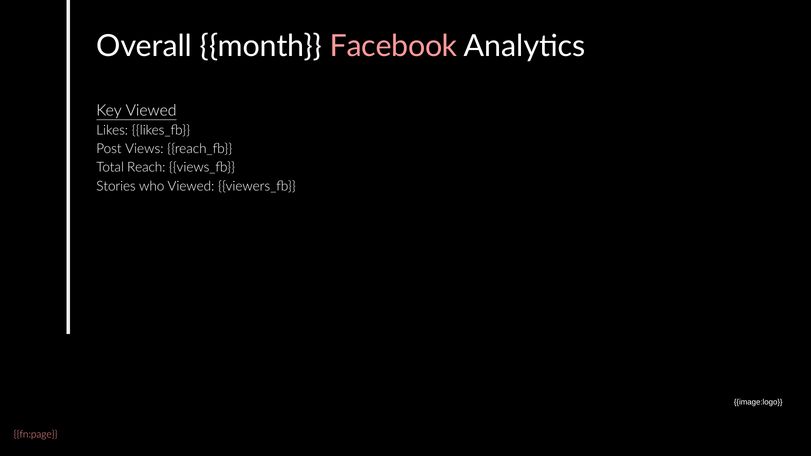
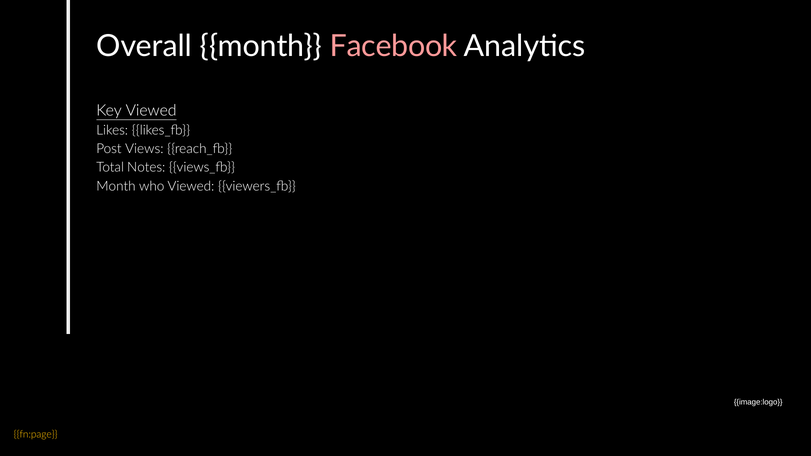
Reach: Reach -> Notes
Stories at (116, 186): Stories -> Month
fn:page colour: pink -> yellow
